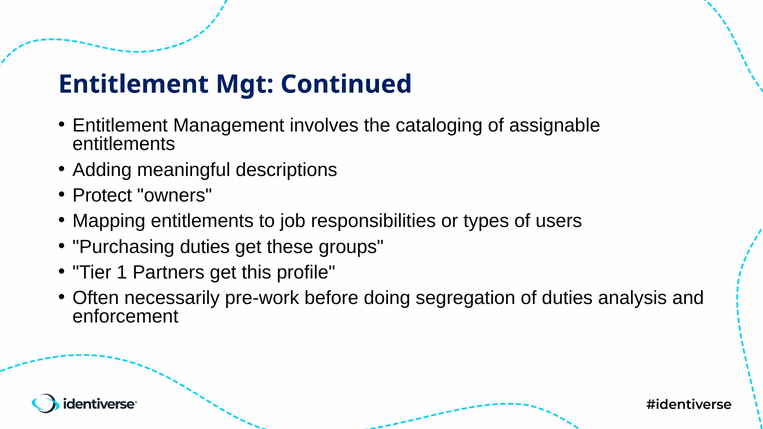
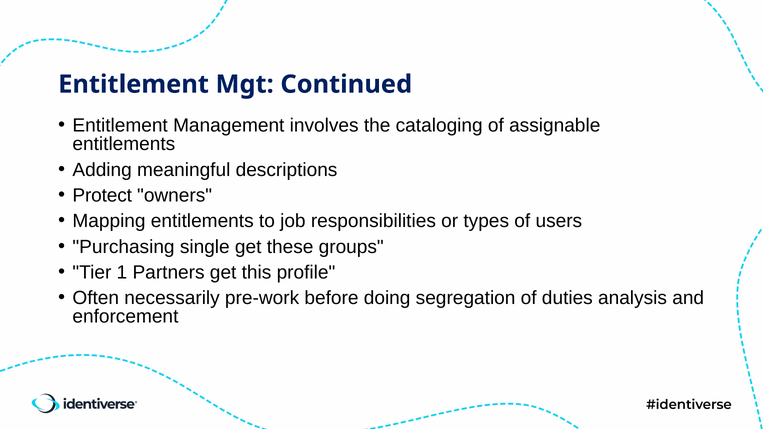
Purchasing duties: duties -> single
